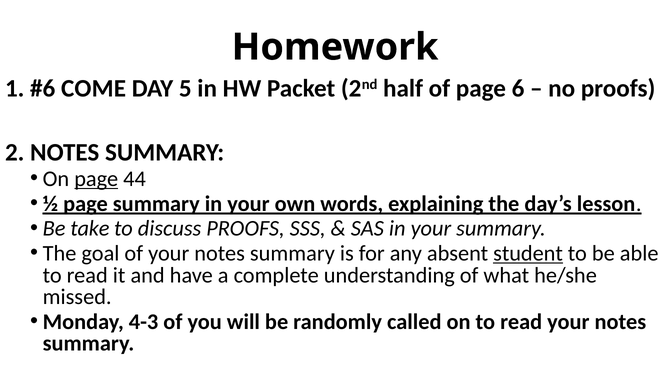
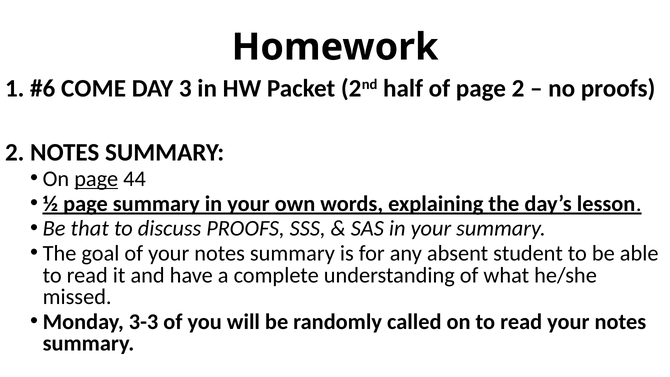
5: 5 -> 3
page 6: 6 -> 2
take: take -> that
student underline: present -> none
4-3: 4-3 -> 3-3
